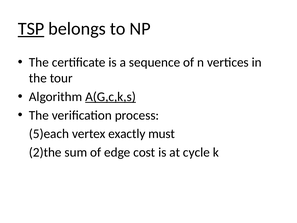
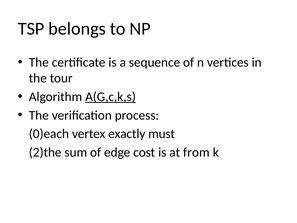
TSP underline: present -> none
5)each: 5)each -> 0)each
cycle: cycle -> from
